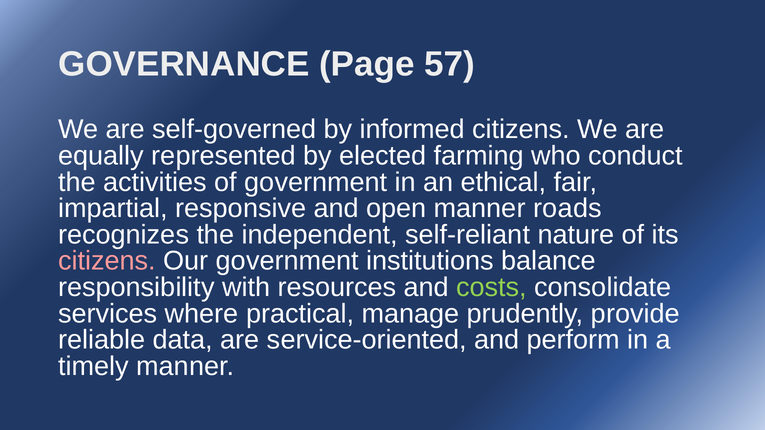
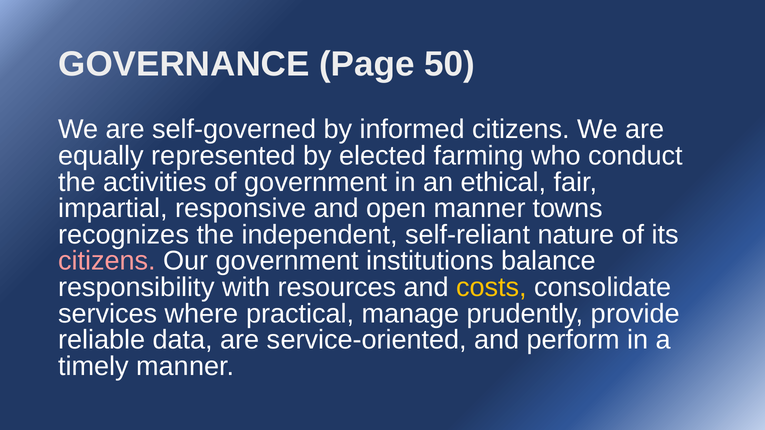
57: 57 -> 50
roads: roads -> towns
costs colour: light green -> yellow
